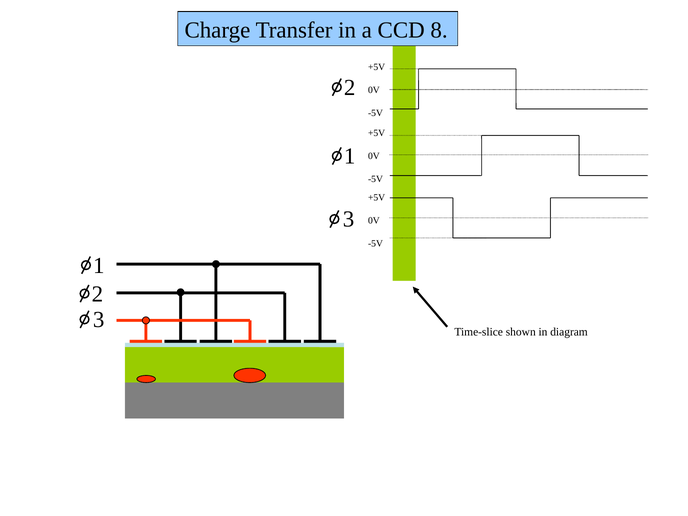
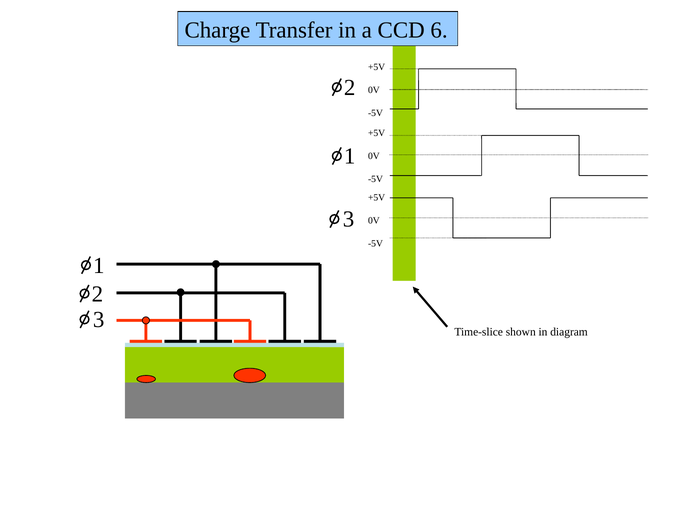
8: 8 -> 6
